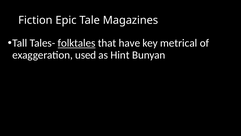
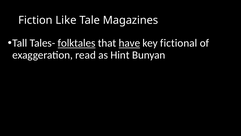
Epic: Epic -> Like
have underline: none -> present
metrical: metrical -> fictional
used: used -> read
